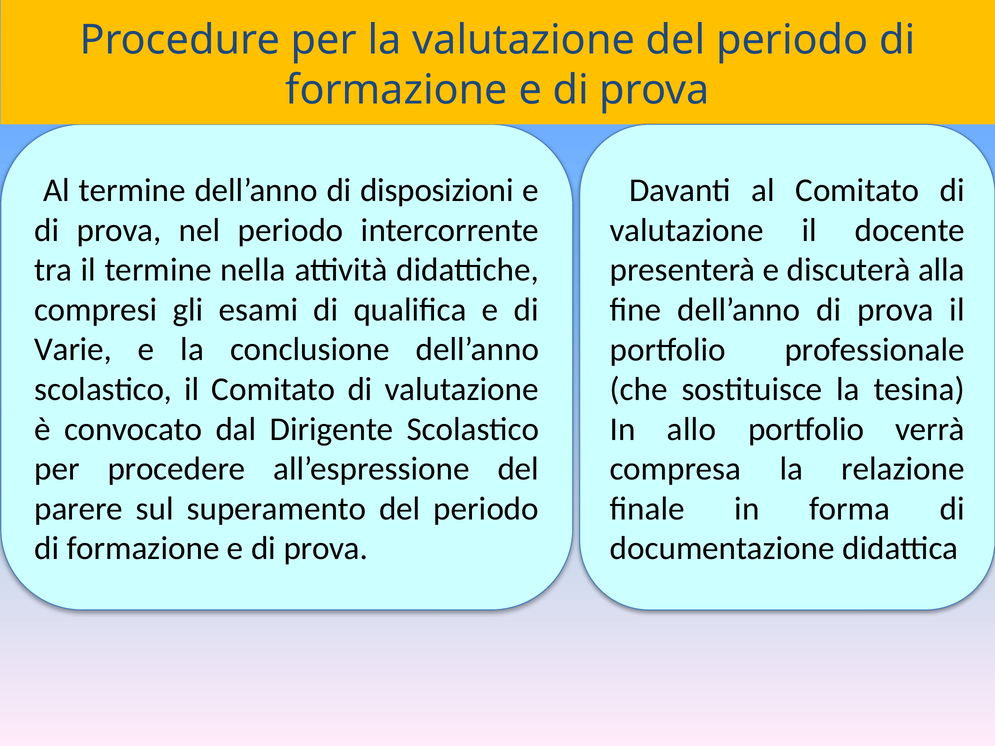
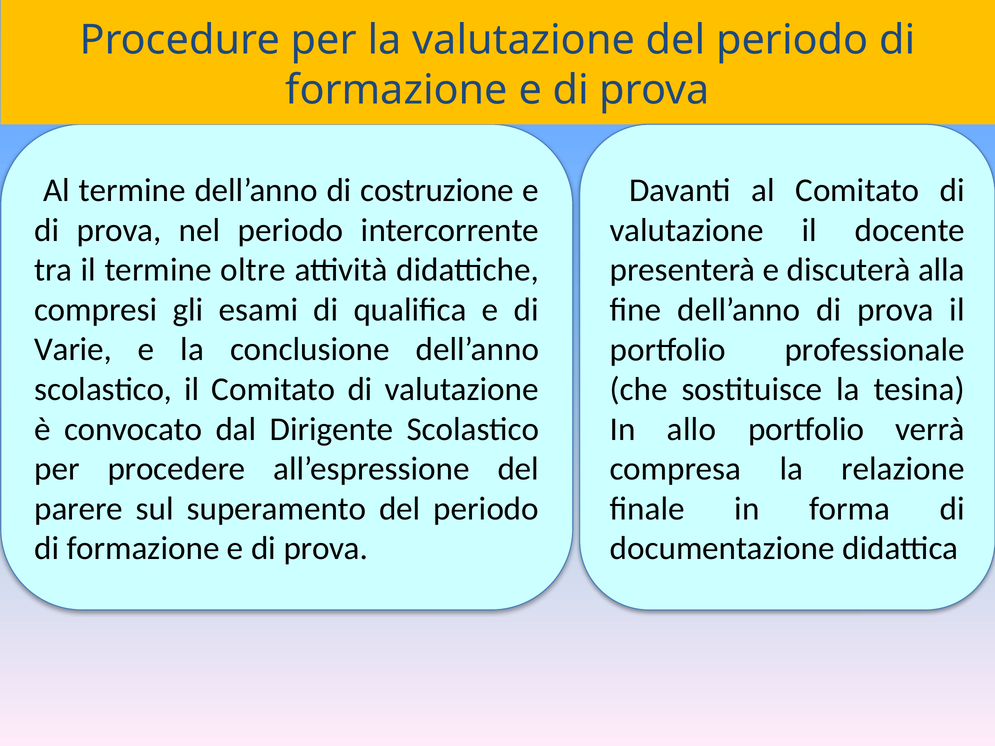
disposizioni: disposizioni -> costruzione
nella: nella -> oltre
